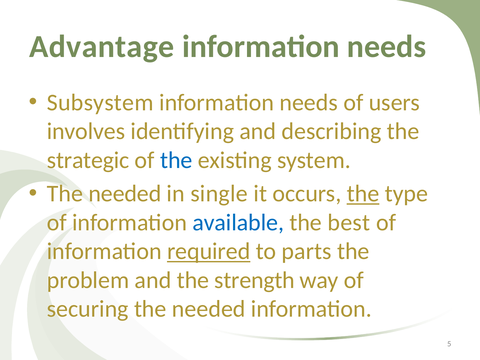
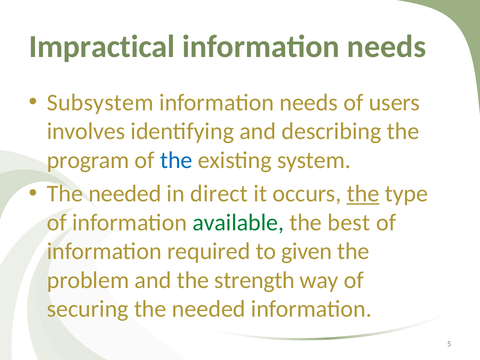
Advantage: Advantage -> Impractical
strategic: strategic -> program
single: single -> direct
available colour: blue -> green
required underline: present -> none
parts: parts -> given
